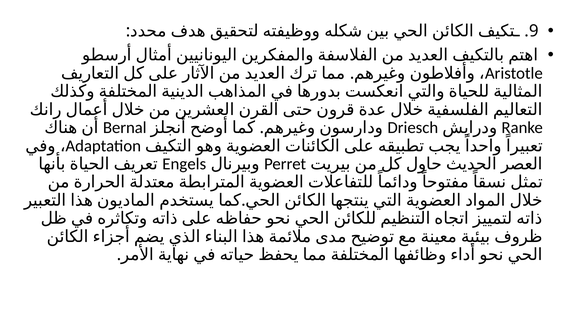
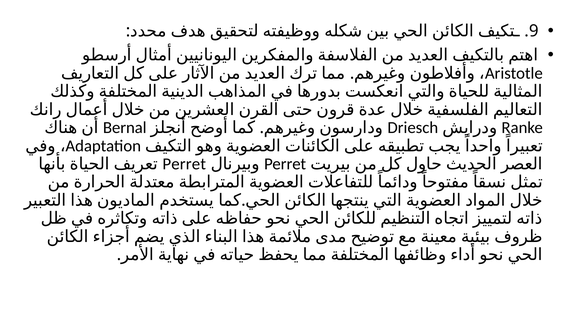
Engels at (184, 164): Engels -> Perret
